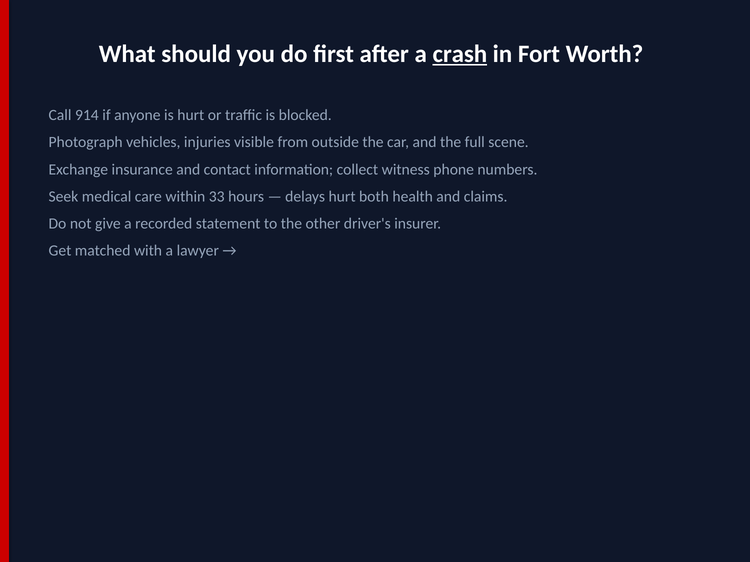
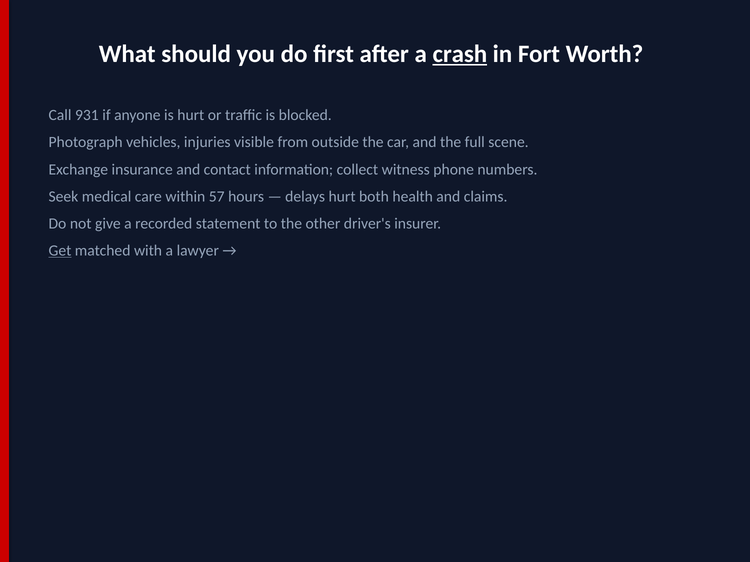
914: 914 -> 931
33: 33 -> 57
Get underline: none -> present
